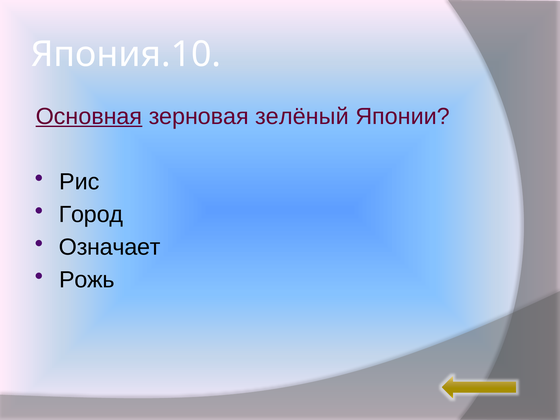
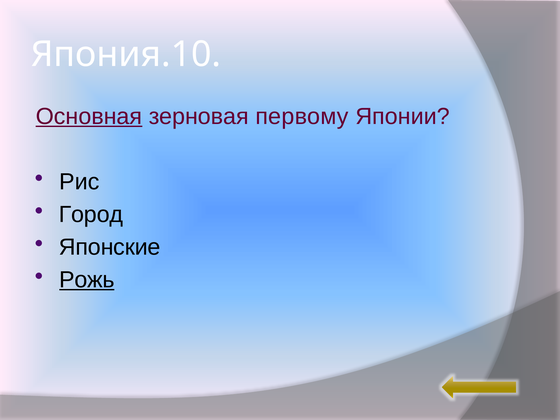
зелёный: зелёный -> первому
Означает: Означает -> Японские
Рожь underline: none -> present
